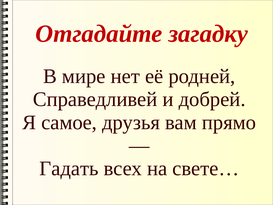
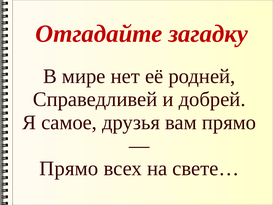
Гадать at (69, 168): Гадать -> Прямо
